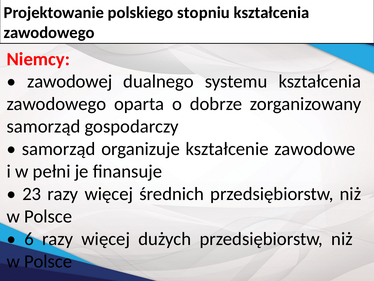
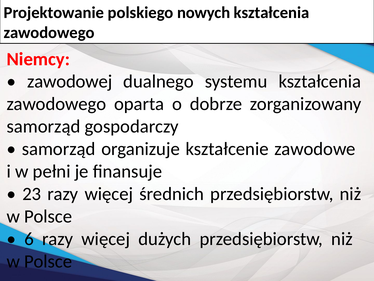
stopniu: stopniu -> nowych
